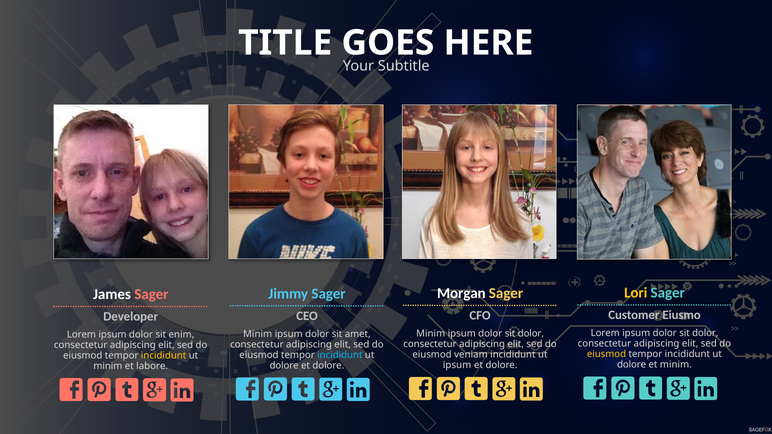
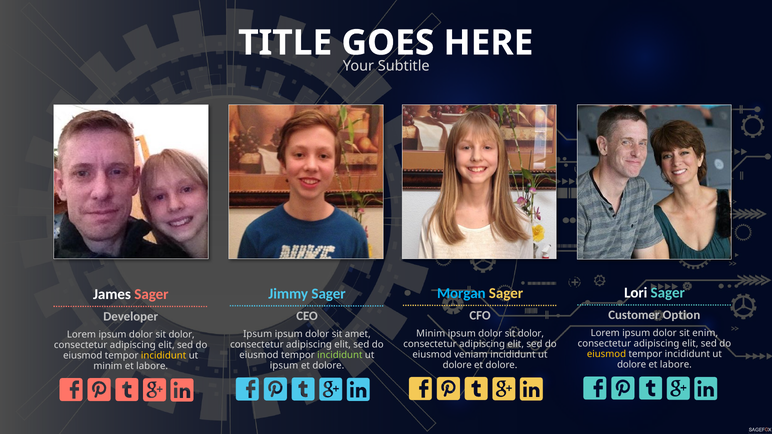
Lori colour: yellow -> white
Morgan colour: white -> light blue
Eiusmo: Eiusmo -> Option
dolor at (705, 333): dolor -> enim
Minim at (258, 334): Minim -> Ipsum
enim at (181, 335): enim -> dolor
incididunt at (340, 355) colour: light blue -> light green
minim at (676, 365): minim -> labore
ipsum at (457, 365): ipsum -> dolore
dolore at (284, 366): dolore -> ipsum
